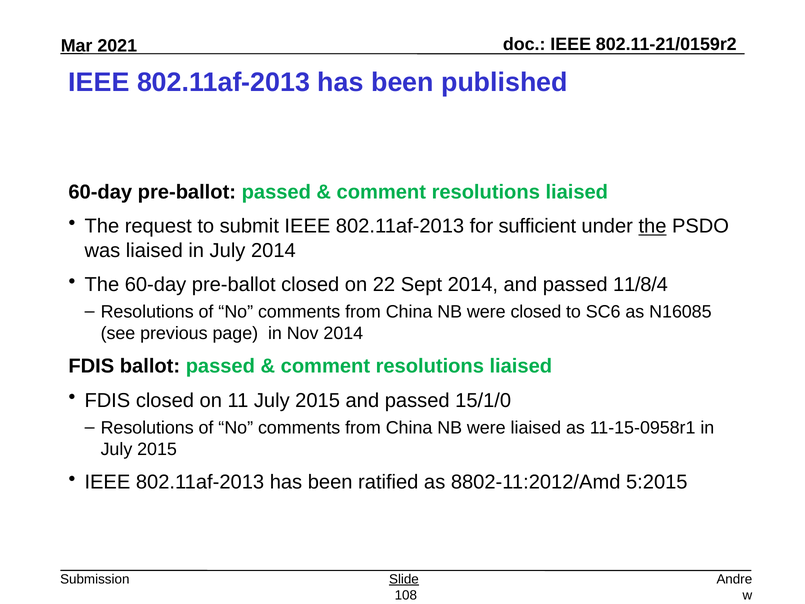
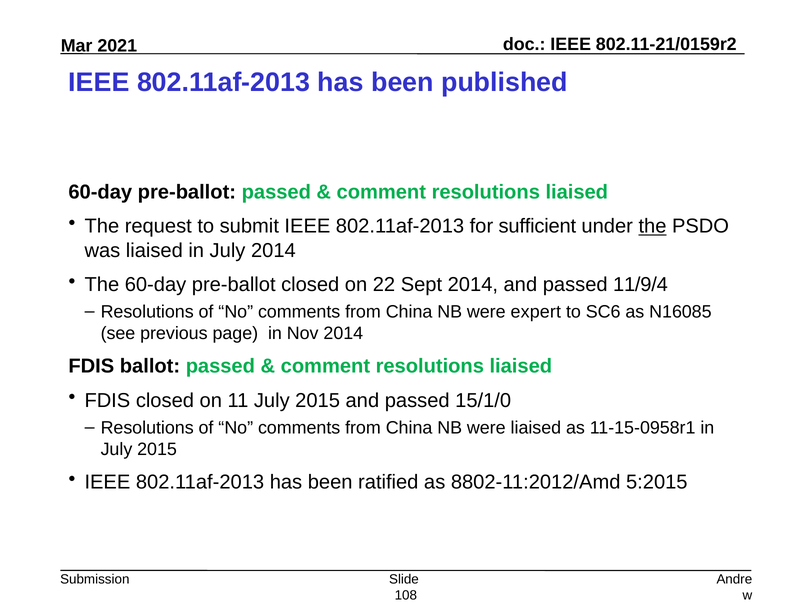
11/8/4: 11/8/4 -> 11/9/4
were closed: closed -> expert
Slide underline: present -> none
